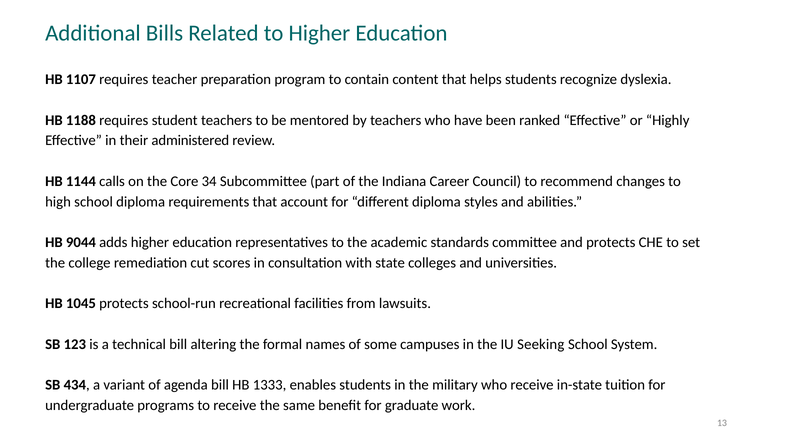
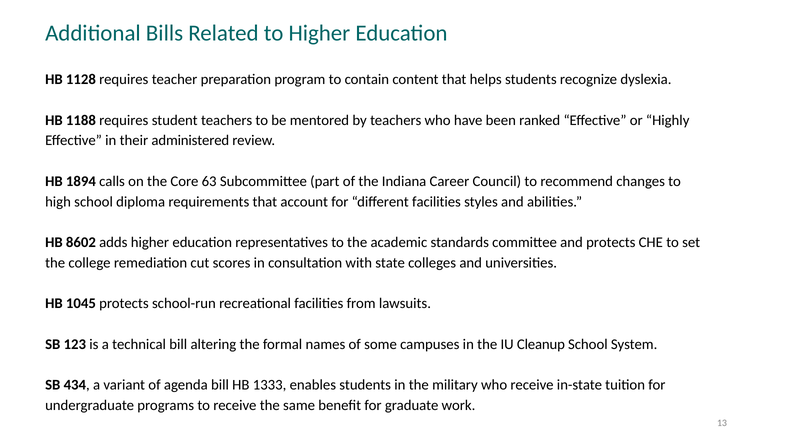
1107: 1107 -> 1128
1144: 1144 -> 1894
34: 34 -> 63
different diploma: diploma -> facilities
9044: 9044 -> 8602
Seeking: Seeking -> Cleanup
